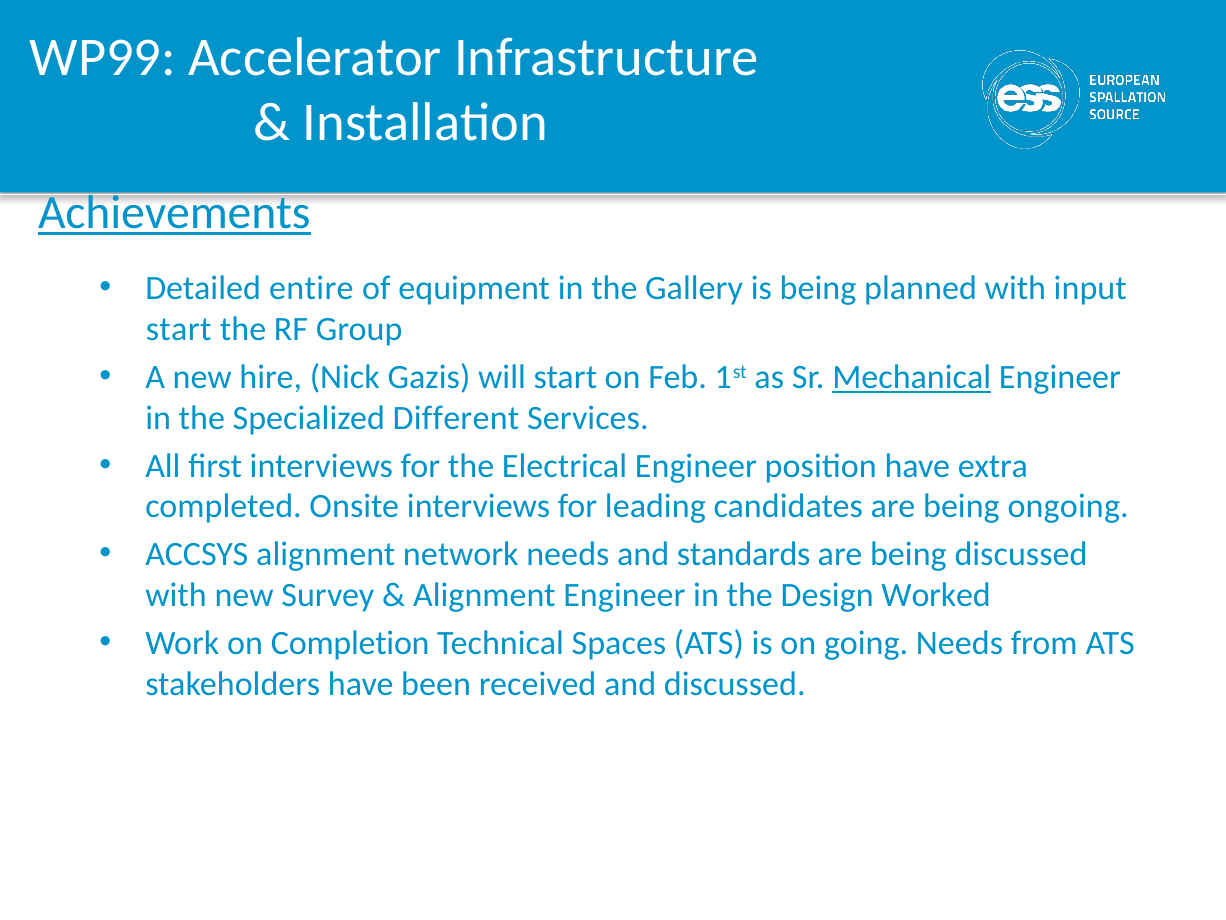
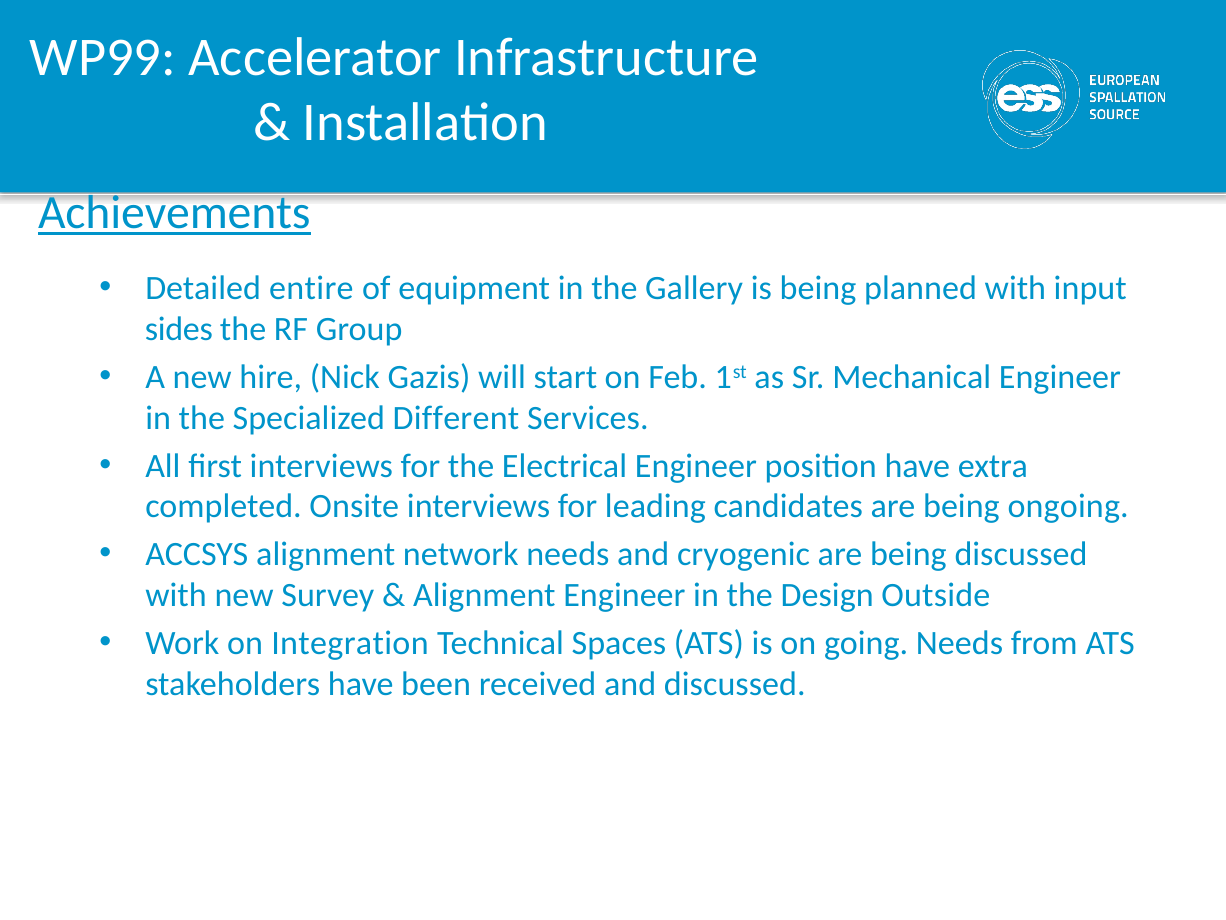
start at (179, 329): start -> sides
Mechanical underline: present -> none
standards: standards -> cryogenic
Worked: Worked -> Outside
Completion: Completion -> Integration
